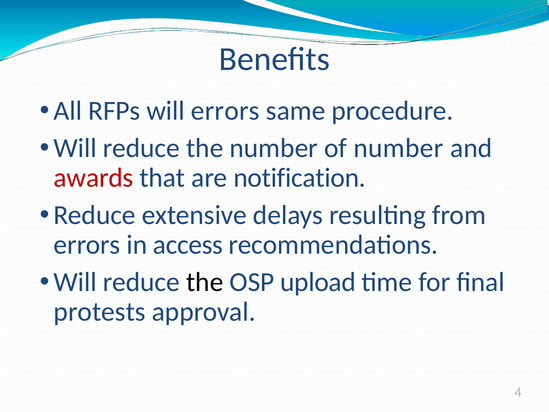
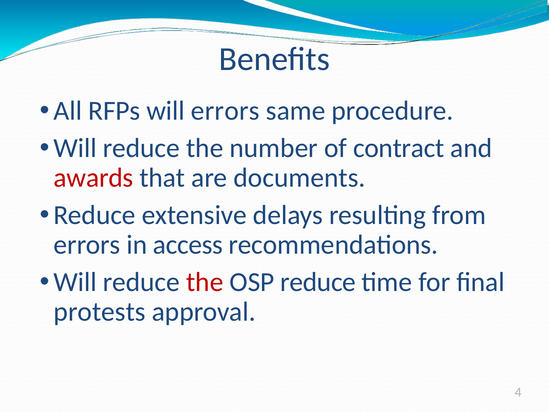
of number: number -> contract
notification: notification -> documents
the at (205, 282) colour: black -> red
OSP upload: upload -> reduce
